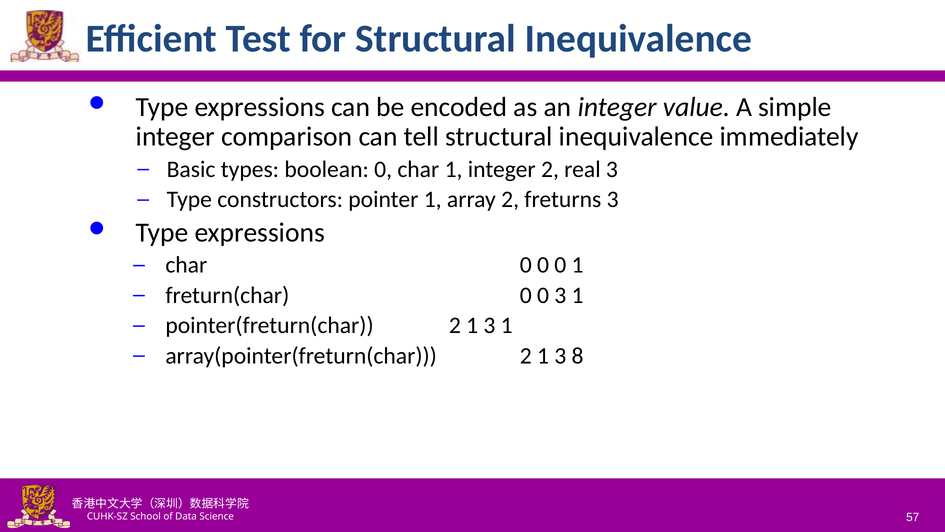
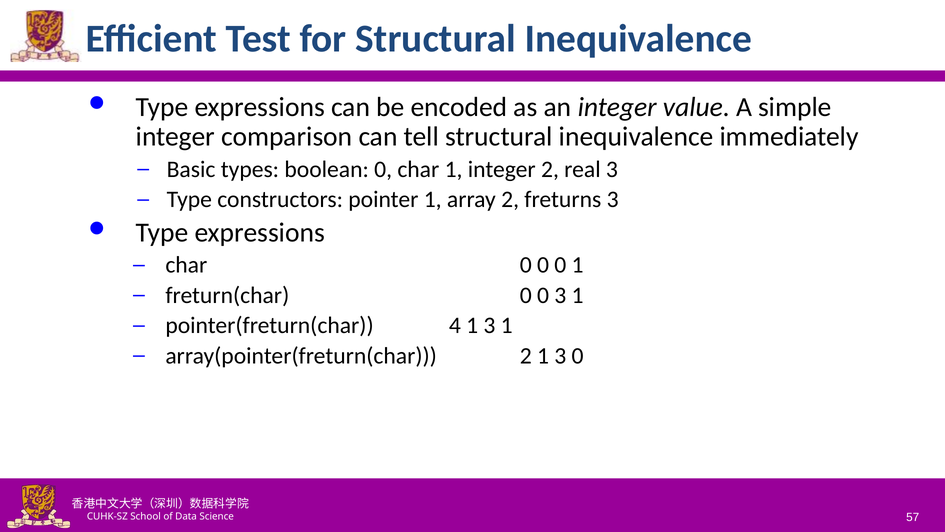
pointer(freturn(char 2: 2 -> 4
3 8: 8 -> 0
